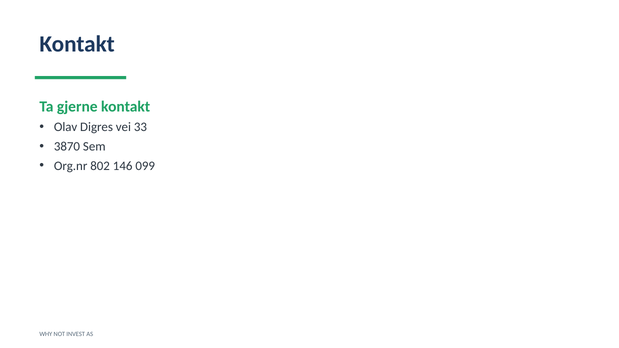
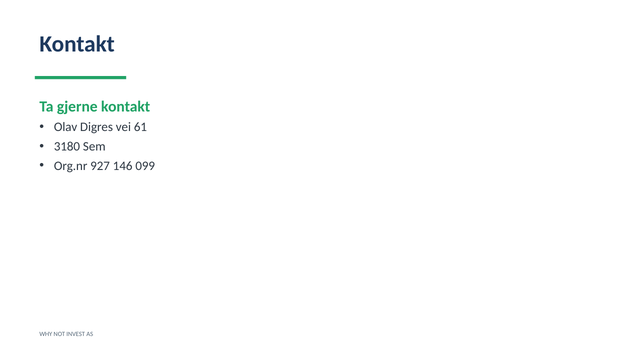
33: 33 -> 61
3870: 3870 -> 3180
802: 802 -> 927
